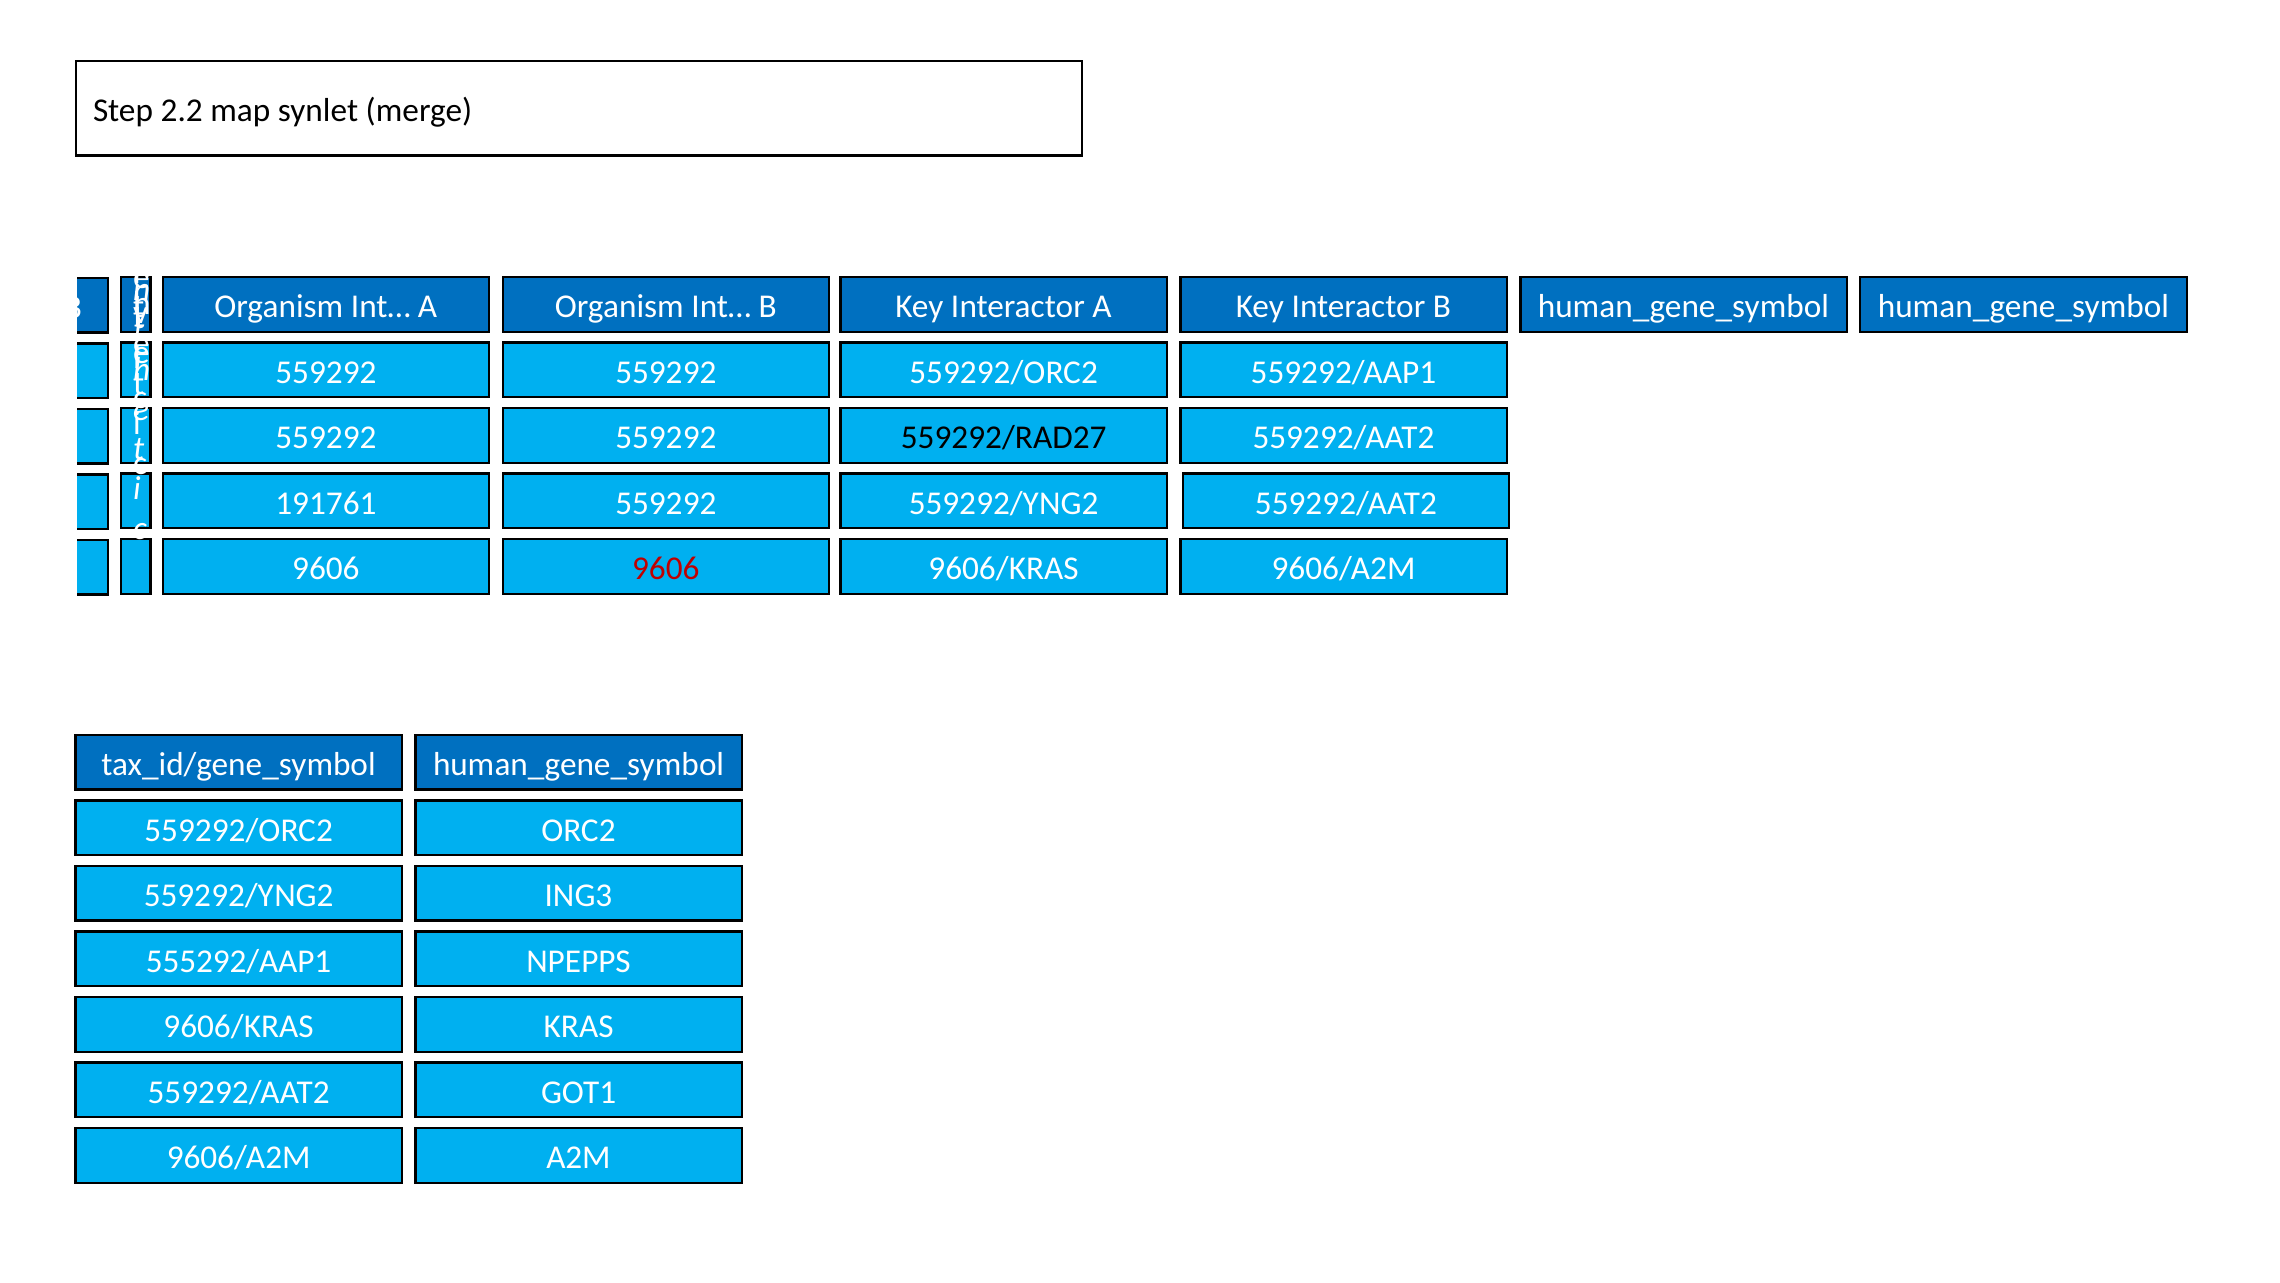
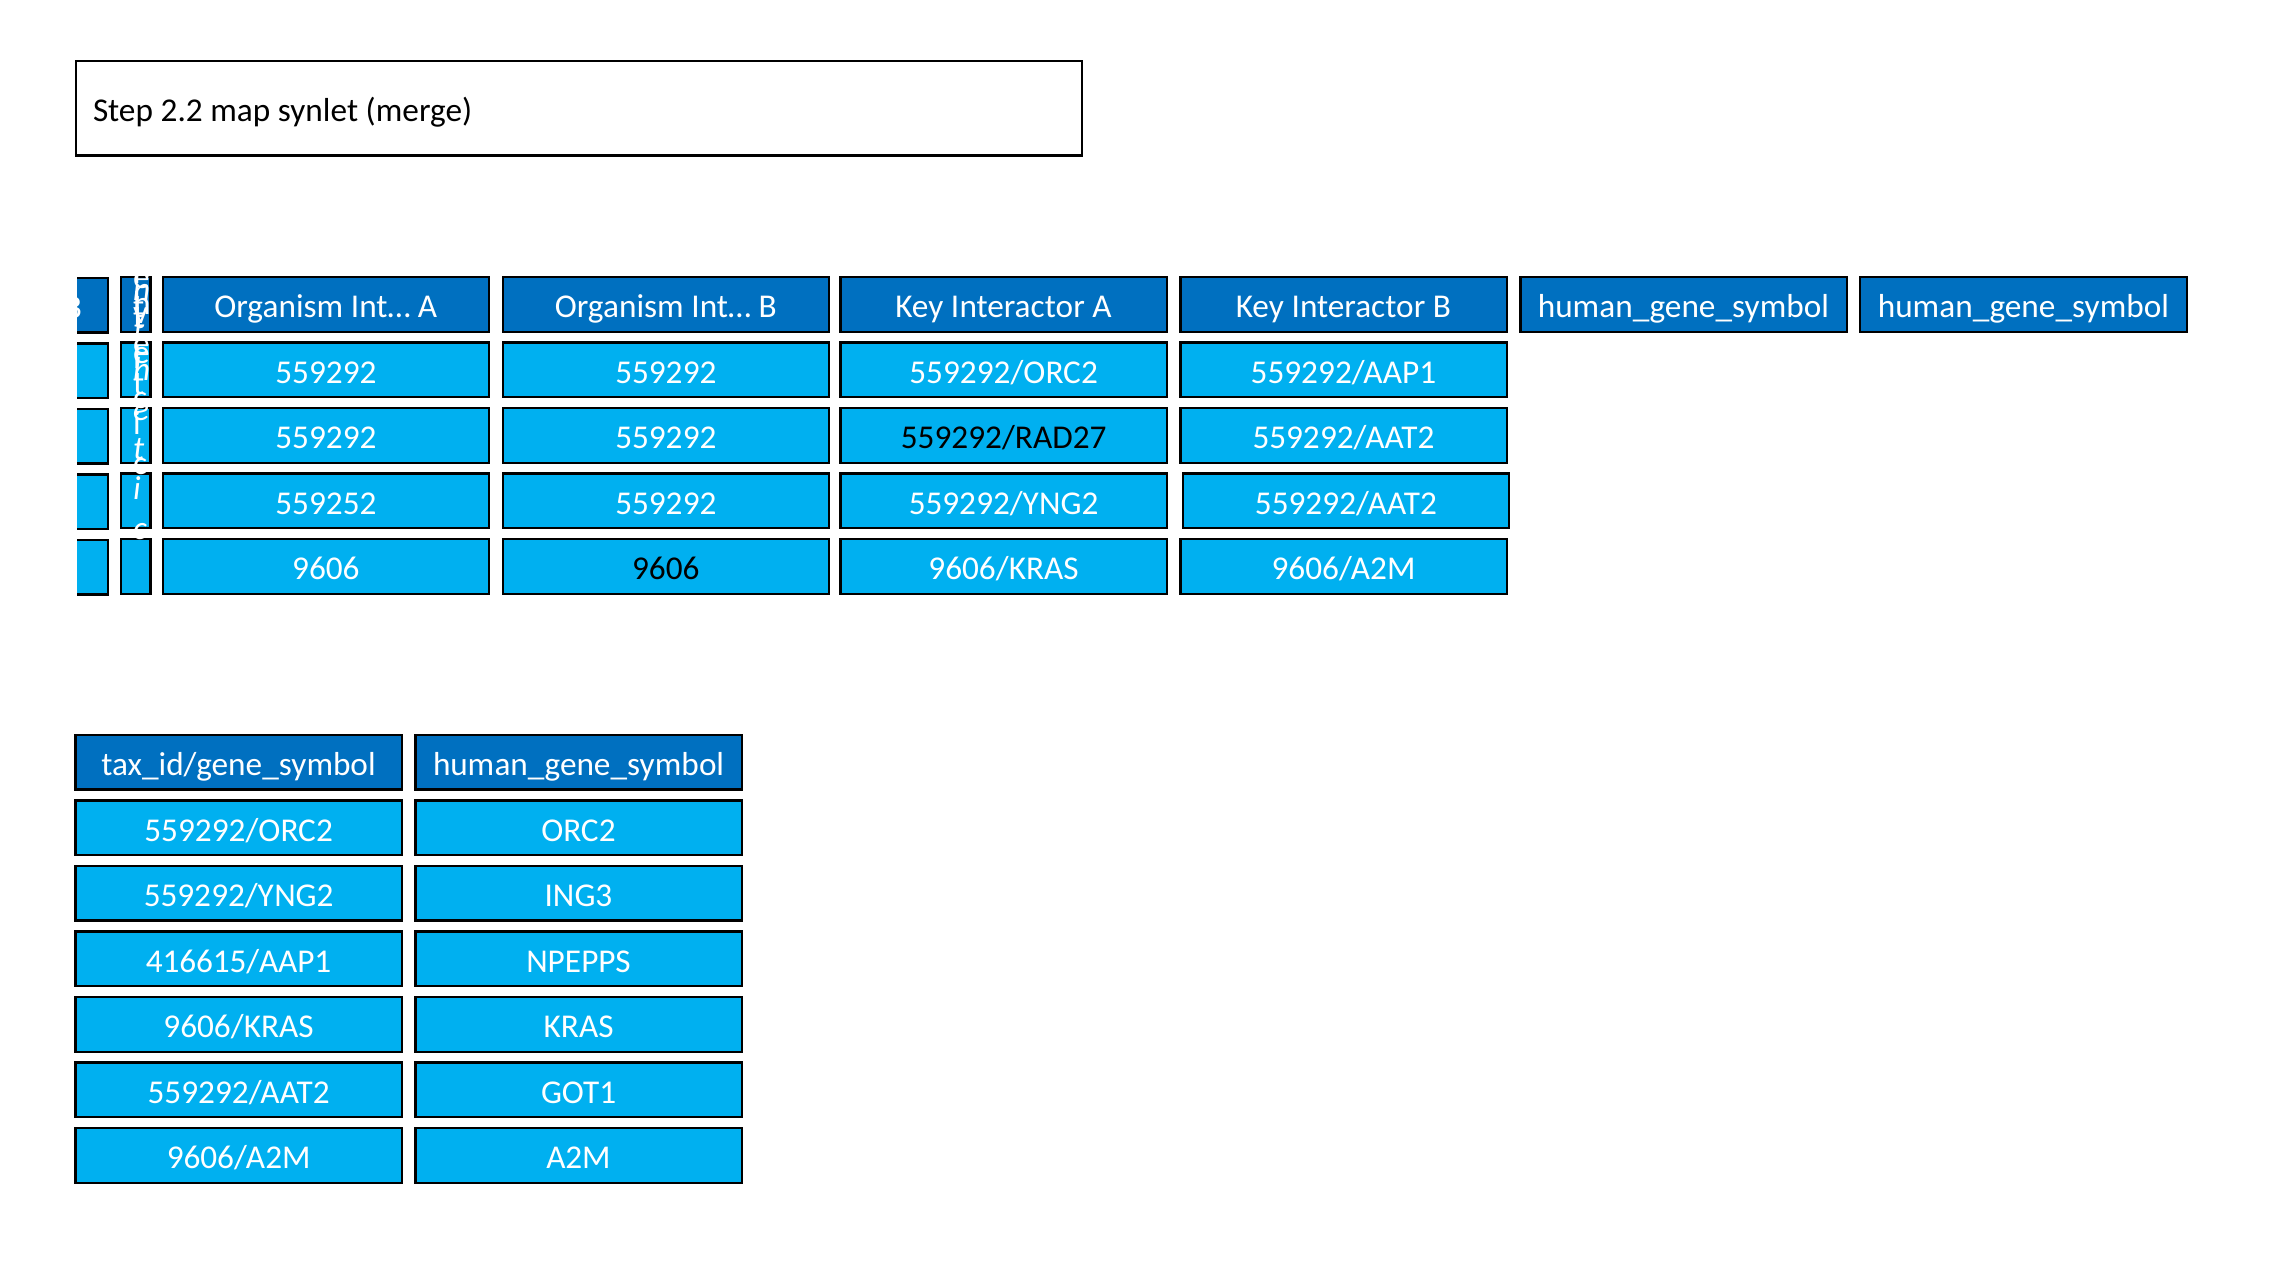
191761: 191761 -> 559252
9606 at (666, 569) colour: red -> black
555292/AAP1: 555292/AAP1 -> 416615/AAP1
